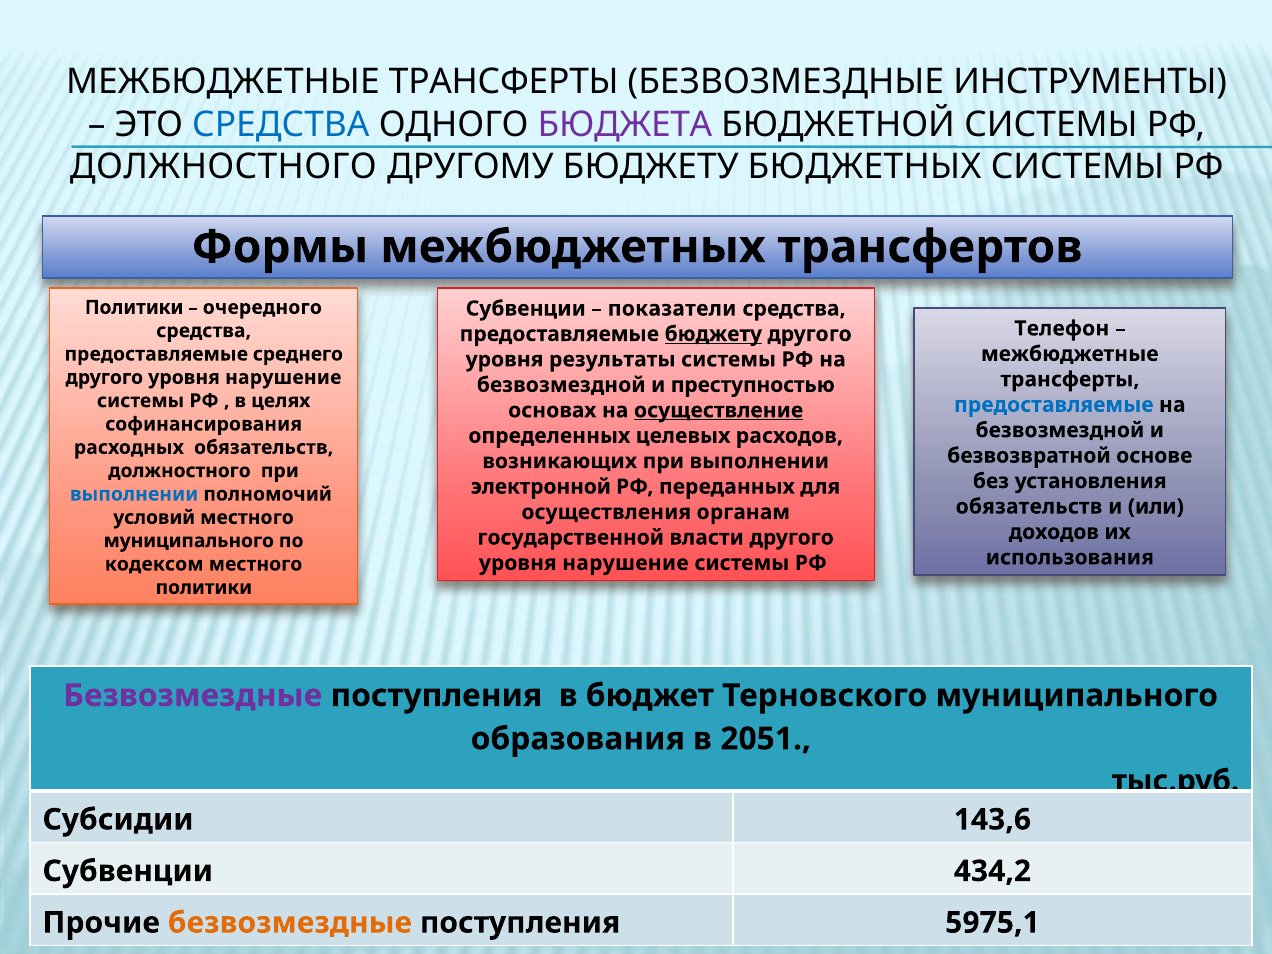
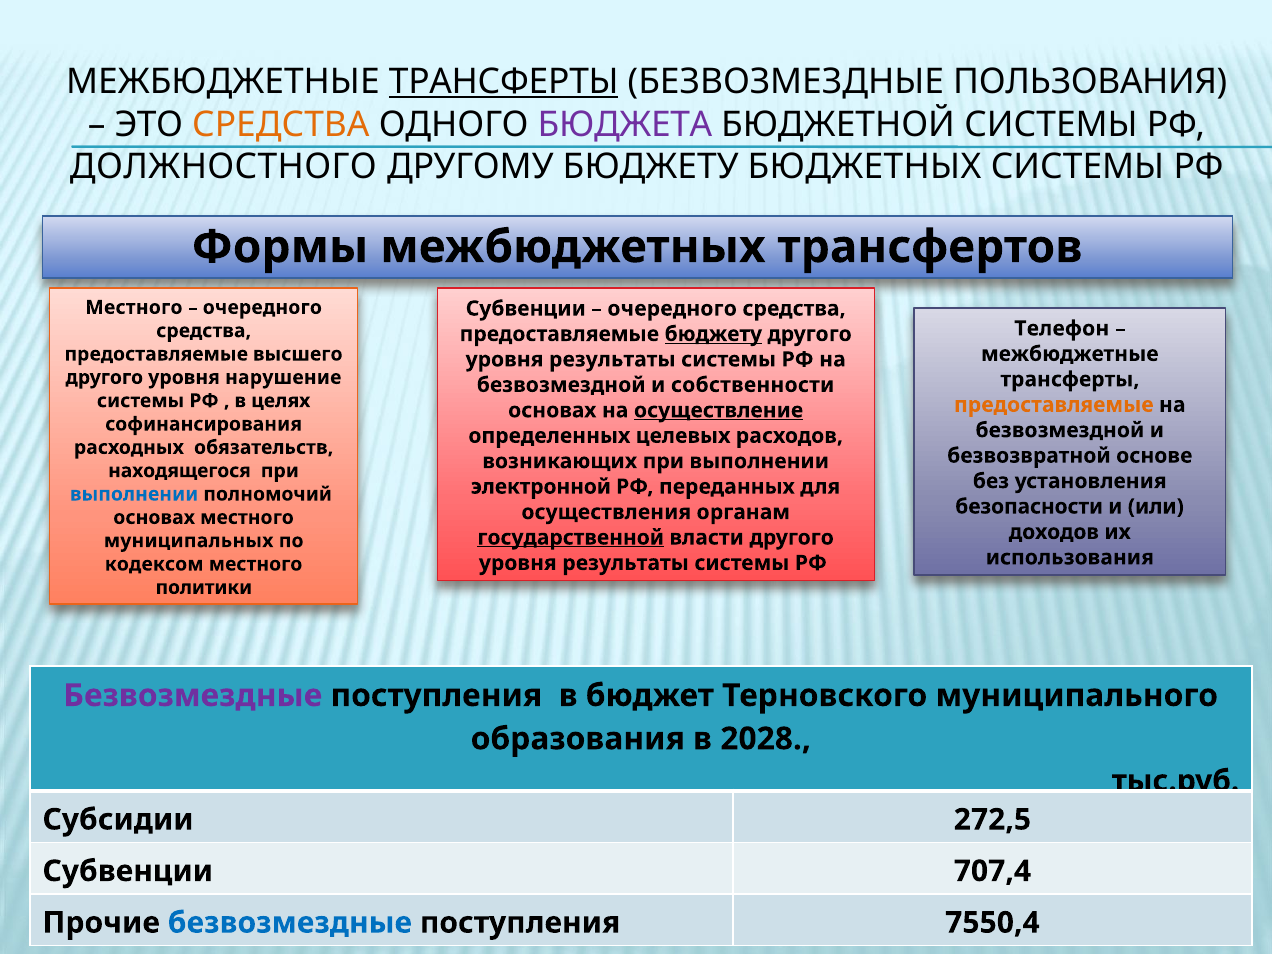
ТРАНСФЕРТЫ at (504, 82) underline: none -> present
ИНСТРУМЕНТЫ: ИНСТРУМЕНТЫ -> ПОЛЬЗОВАНИЯ
СРЕДСТВА at (281, 124) colour: blue -> orange
Политики at (134, 307): Политики -> Местного
показатели at (672, 309): показатели -> очередного
среднего: среднего -> высшего
преступностью: преступностью -> собственности
предоставляемые at (1054, 405) colour: blue -> orange
должностного at (179, 471): должностного -> находящегося
обязательств at (1029, 507): обязательств -> безопасности
условий at (154, 517): условий -> основах
государственной underline: none -> present
муниципального at (189, 541): муниципального -> муниципальных
нарушение at (625, 563): нарушение -> результаты
2051: 2051 -> 2028
143,6: 143,6 -> 272,5
434,2: 434,2 -> 707,4
безвозмездные at (290, 923) colour: orange -> blue
5975,1: 5975,1 -> 7550,4
